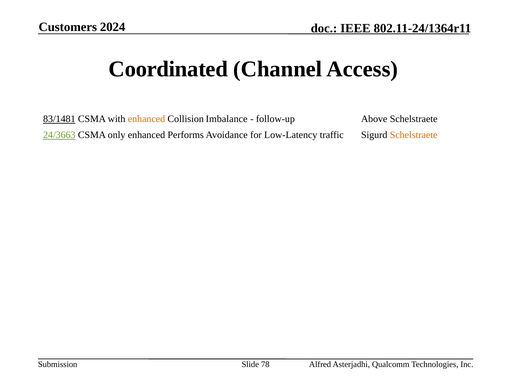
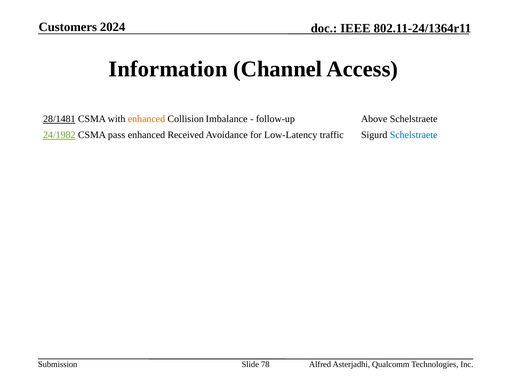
Coordinated: Coordinated -> Information
83/1481: 83/1481 -> 28/1481
24/3663: 24/3663 -> 24/1982
only: only -> pass
Performs: Performs -> Received
Schelstraete at (414, 135) colour: orange -> blue
